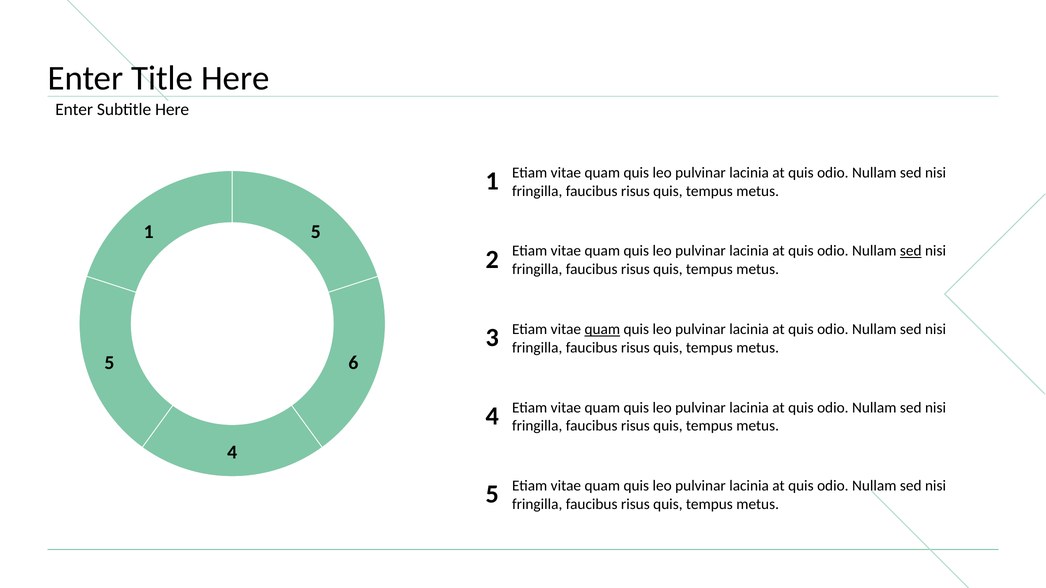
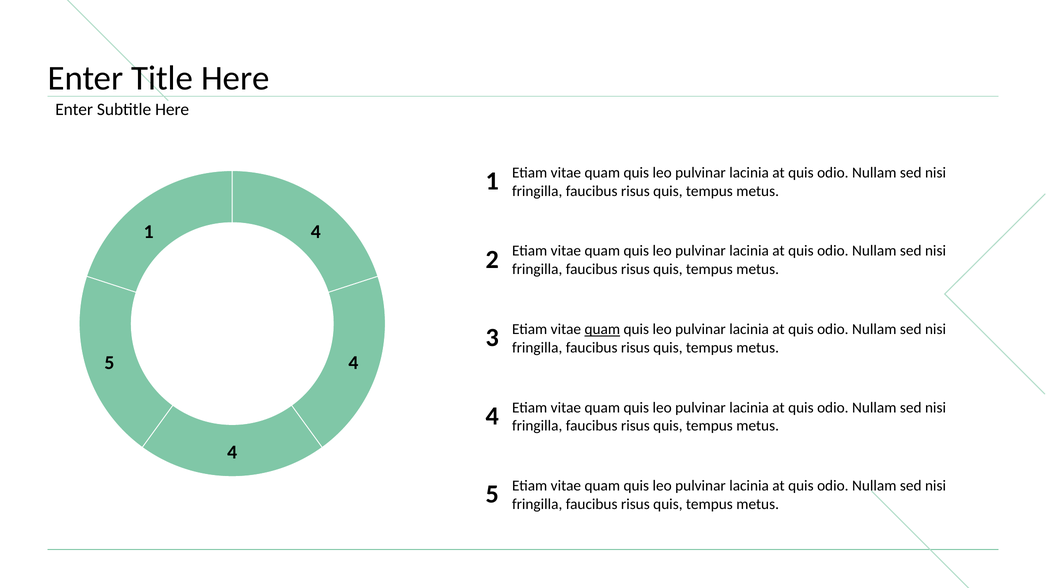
1 5: 5 -> 4
sed at (911, 251) underline: present -> none
5 6: 6 -> 4
